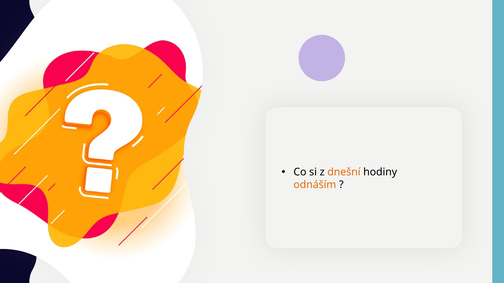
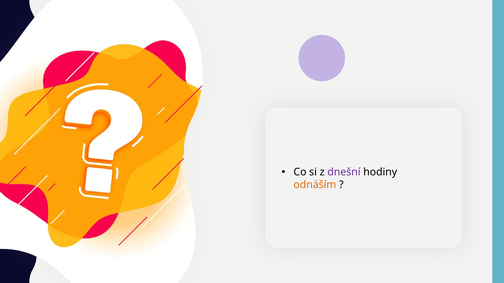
dnešní colour: orange -> purple
